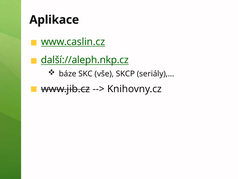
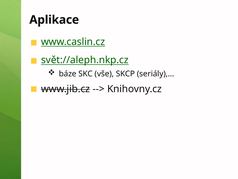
další://aleph.nkp.cz: další://aleph.nkp.cz -> svět://aleph.nkp.cz
